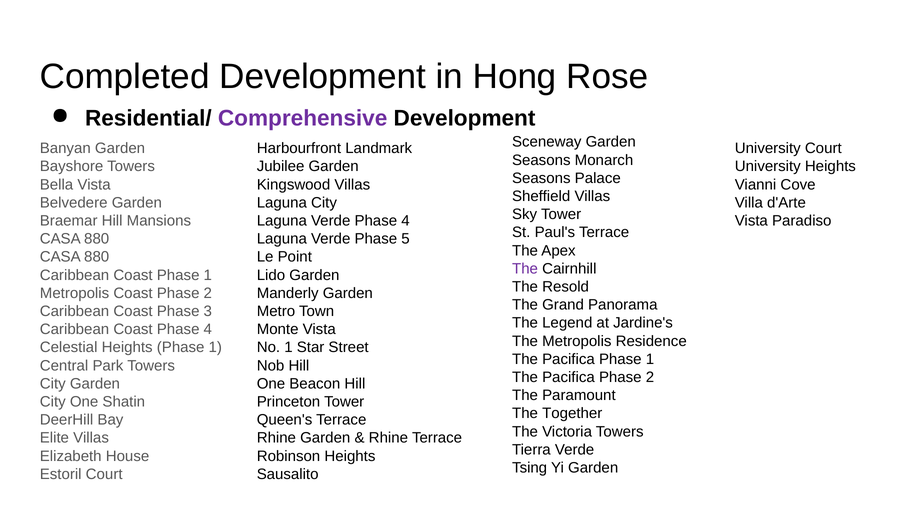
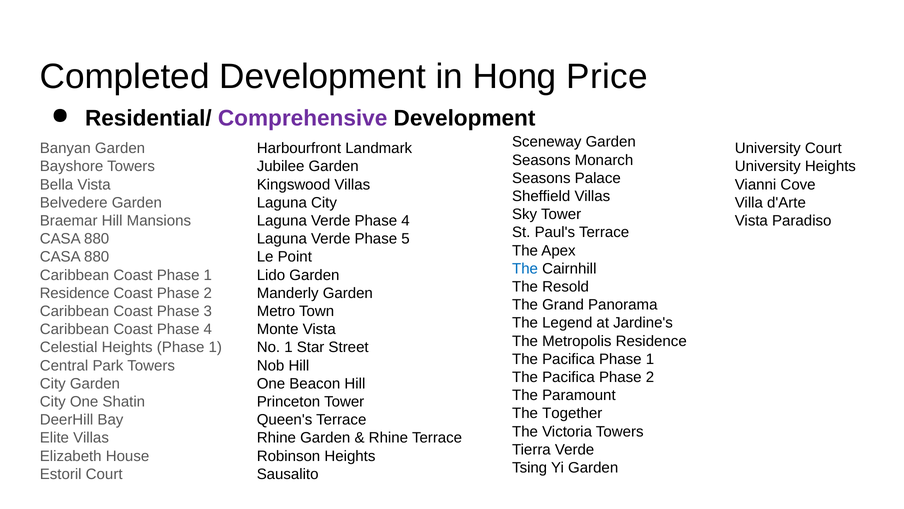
Rose: Rose -> Price
The at (525, 268) colour: purple -> blue
Metropolis at (75, 293): Metropolis -> Residence
